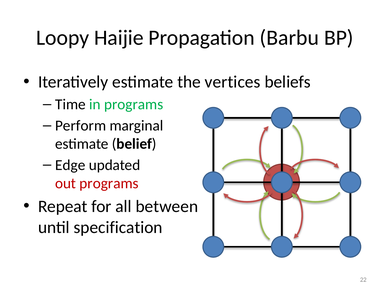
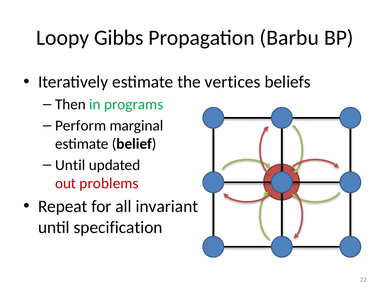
Haijie: Haijie -> Gibbs
Time: Time -> Then
Edge at (70, 165): Edge -> Until
out programs: programs -> problems
between: between -> invariant
